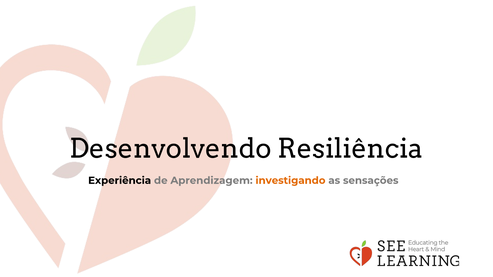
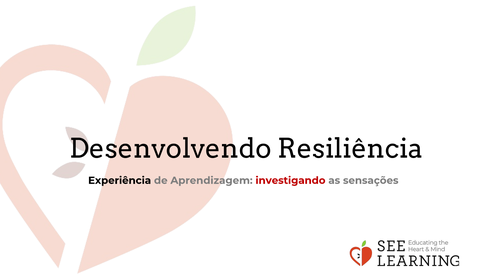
investigando colour: orange -> red
